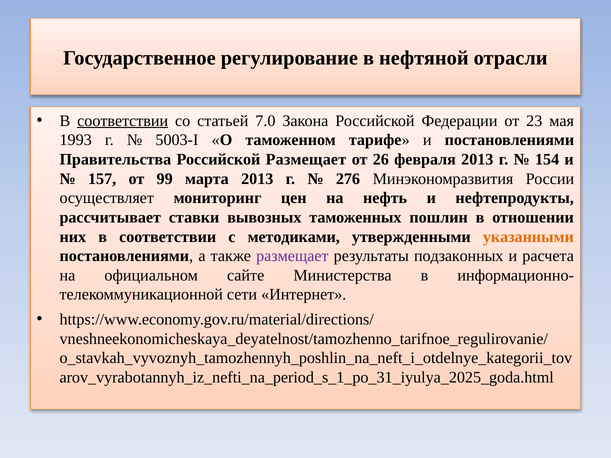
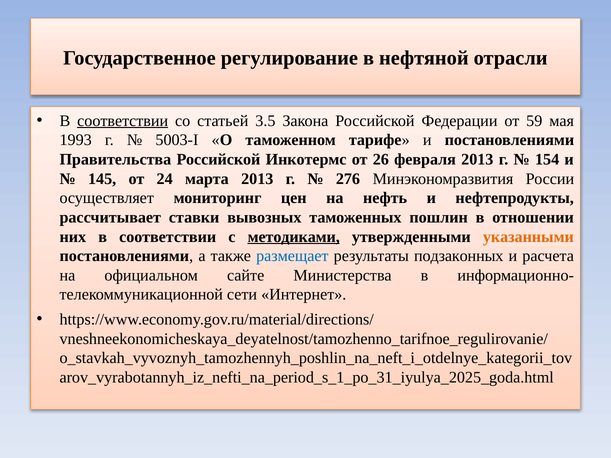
7.0: 7.0 -> 3.5
23: 23 -> 59
Российской Размещает: Размещает -> Инкотермс
157: 157 -> 145
99: 99 -> 24
методиками underline: none -> present
размещает at (292, 256) colour: purple -> blue
